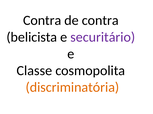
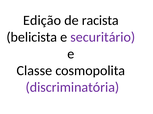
Contra at (42, 21): Contra -> Edição
de contra: contra -> racista
discriminatória colour: orange -> purple
